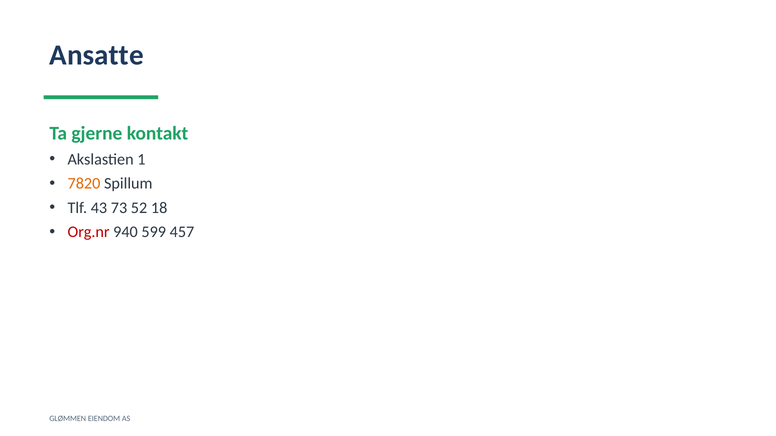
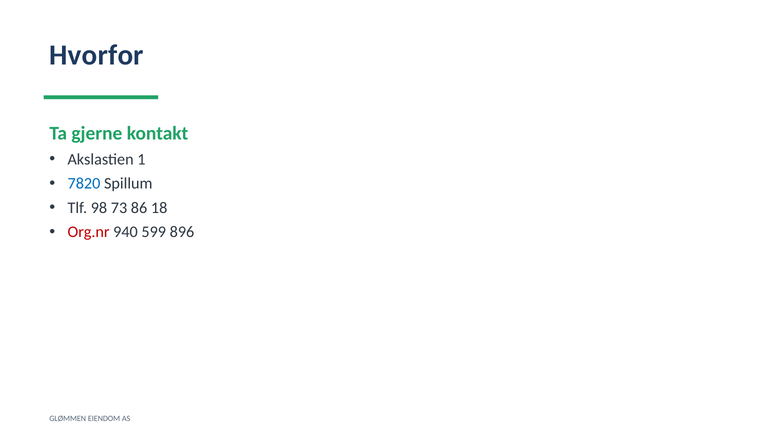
Ansatte: Ansatte -> Hvorfor
7820 colour: orange -> blue
43: 43 -> 98
52: 52 -> 86
457: 457 -> 896
